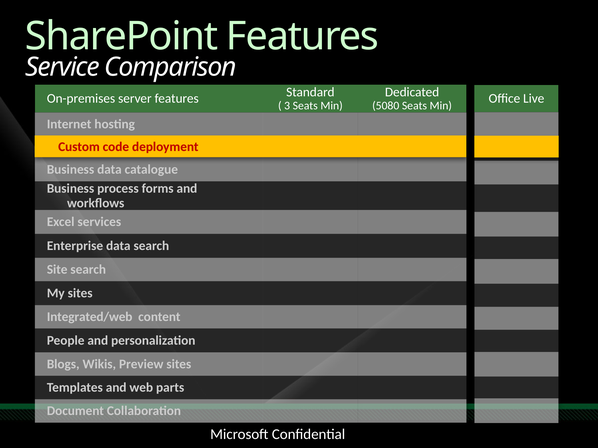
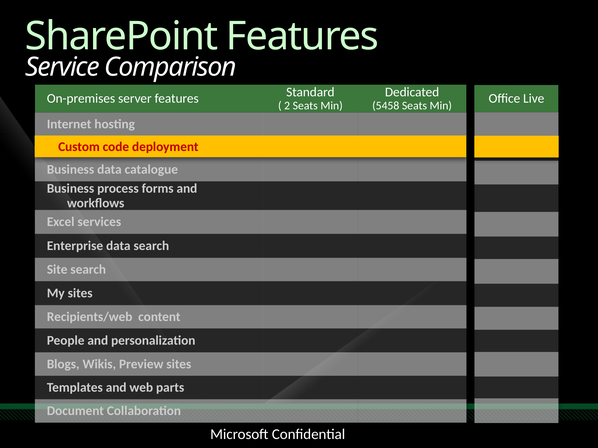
3: 3 -> 2
5080: 5080 -> 5458
Integrated/web: Integrated/web -> Recipients/web
